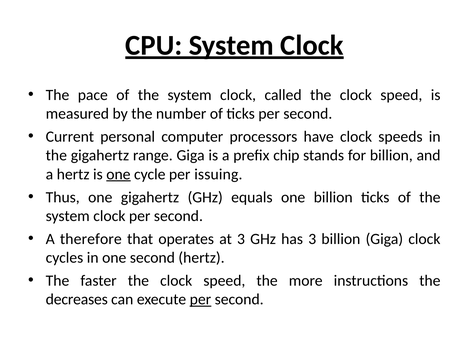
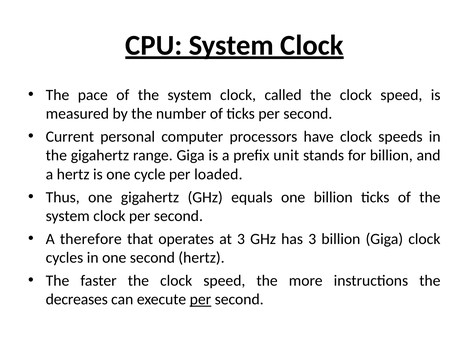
chip: chip -> unit
one at (118, 174) underline: present -> none
issuing: issuing -> loaded
